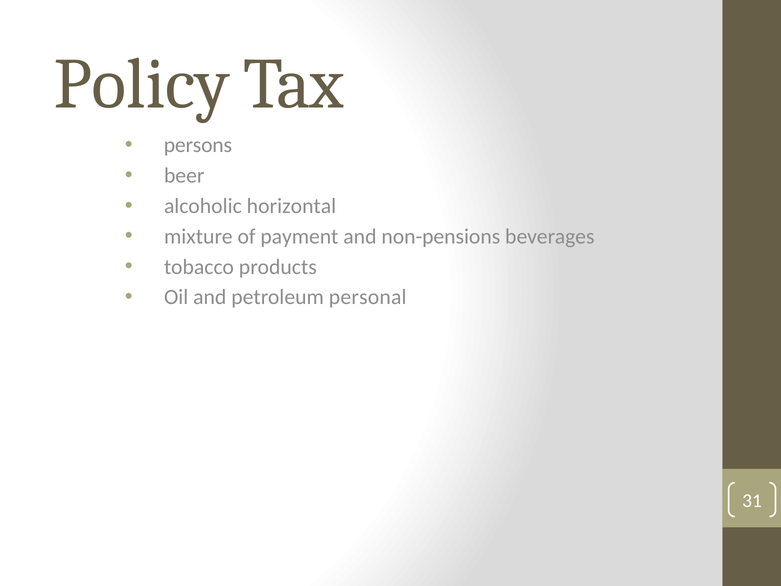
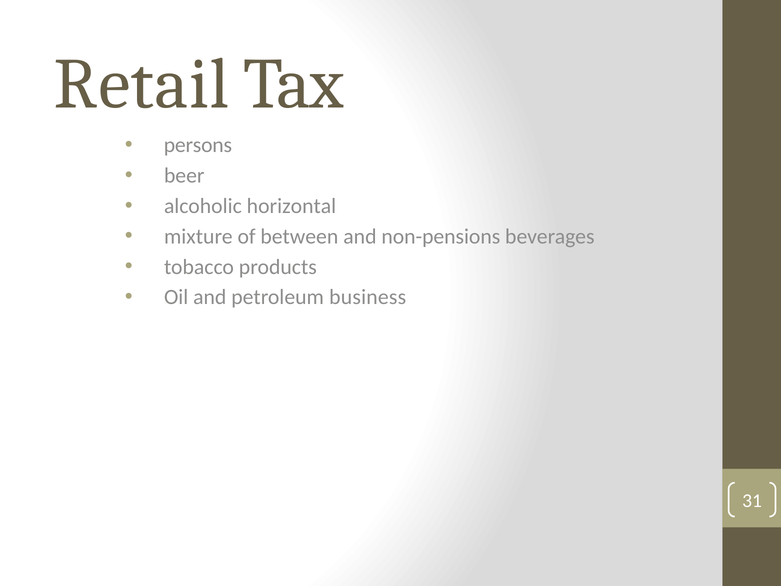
Policy: Policy -> Retail
payment: payment -> between
personal: personal -> business
